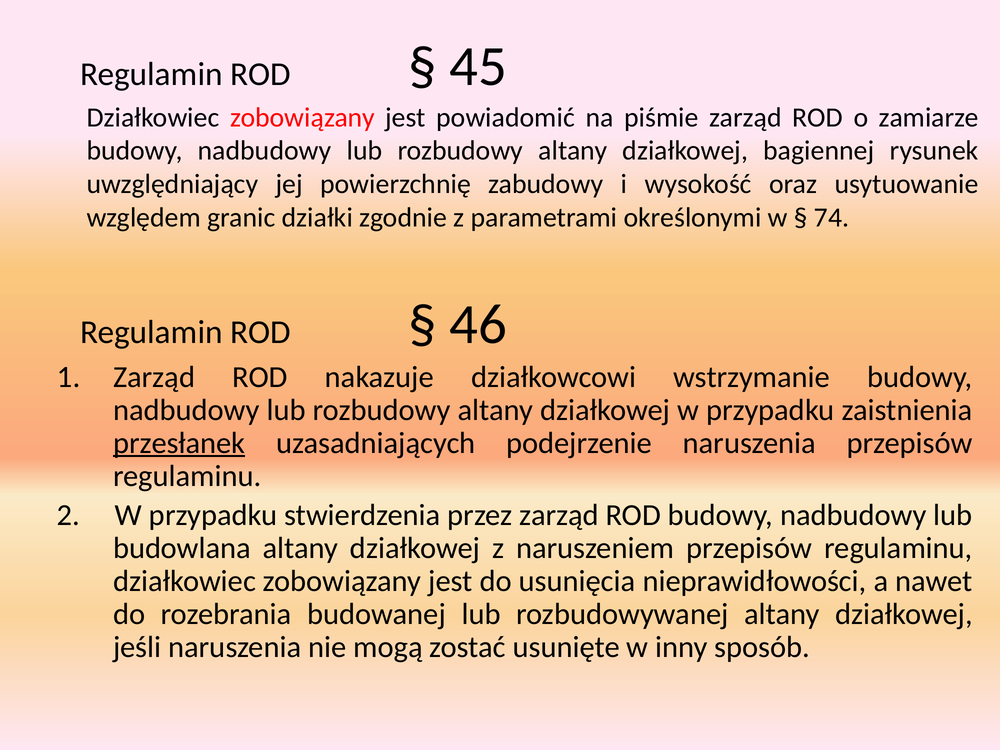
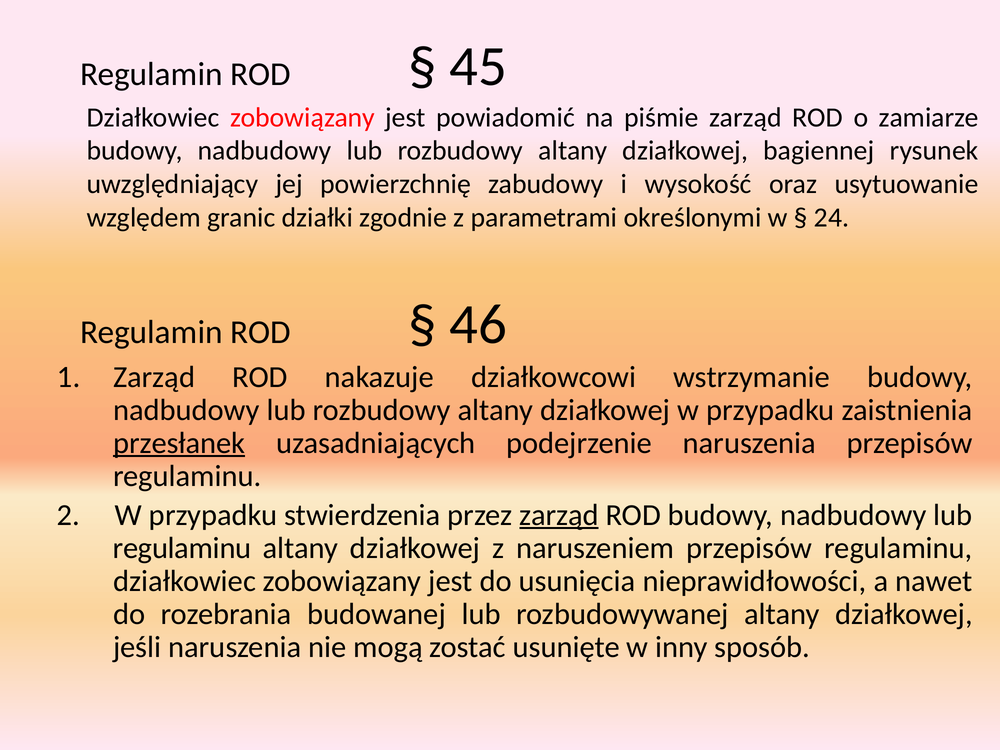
74: 74 -> 24
zarząd at (559, 515) underline: none -> present
budowlana at (182, 548): budowlana -> regulaminu
